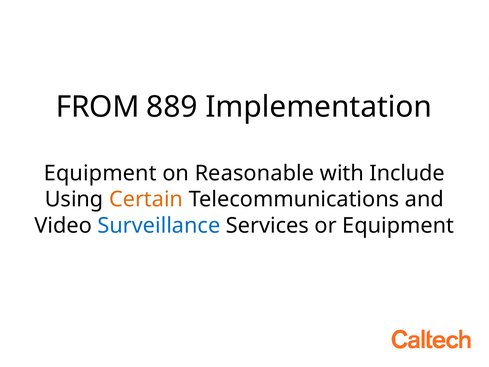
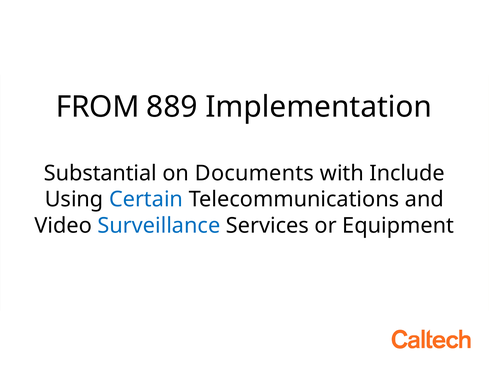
Equipment at (100, 173): Equipment -> Substantial
Reasonable: Reasonable -> Documents
Certain colour: orange -> blue
